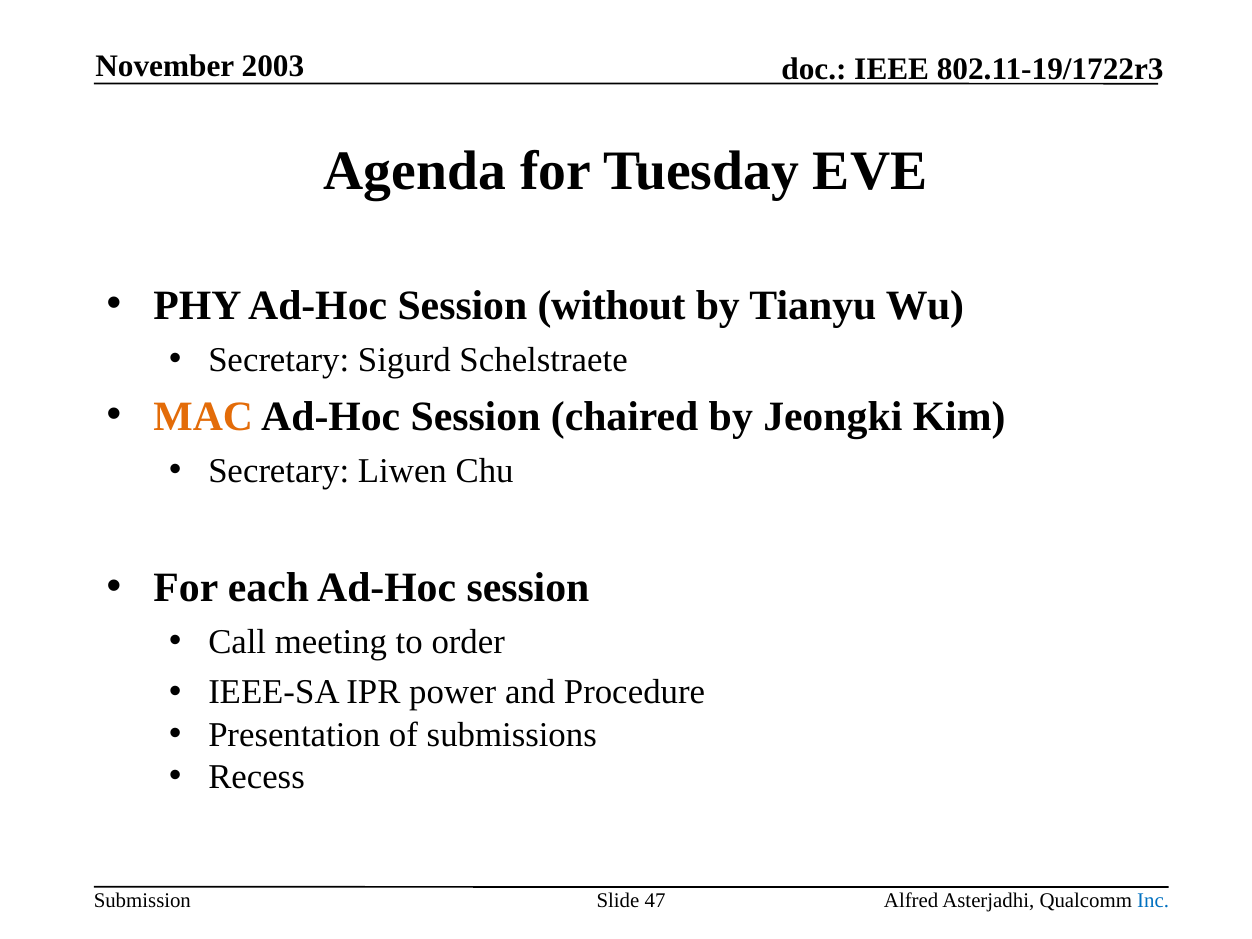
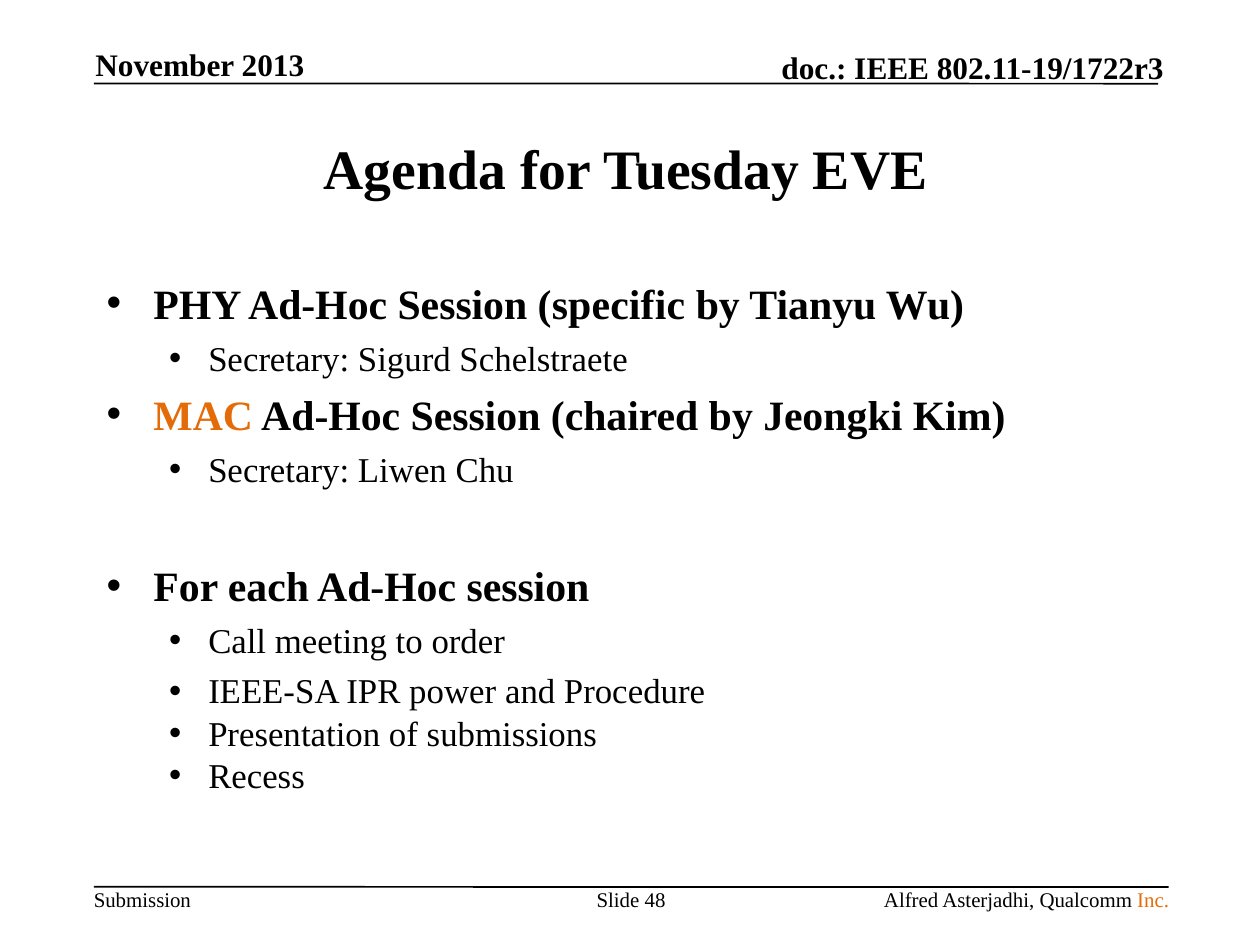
2003: 2003 -> 2013
without: without -> specific
47: 47 -> 48
Inc colour: blue -> orange
